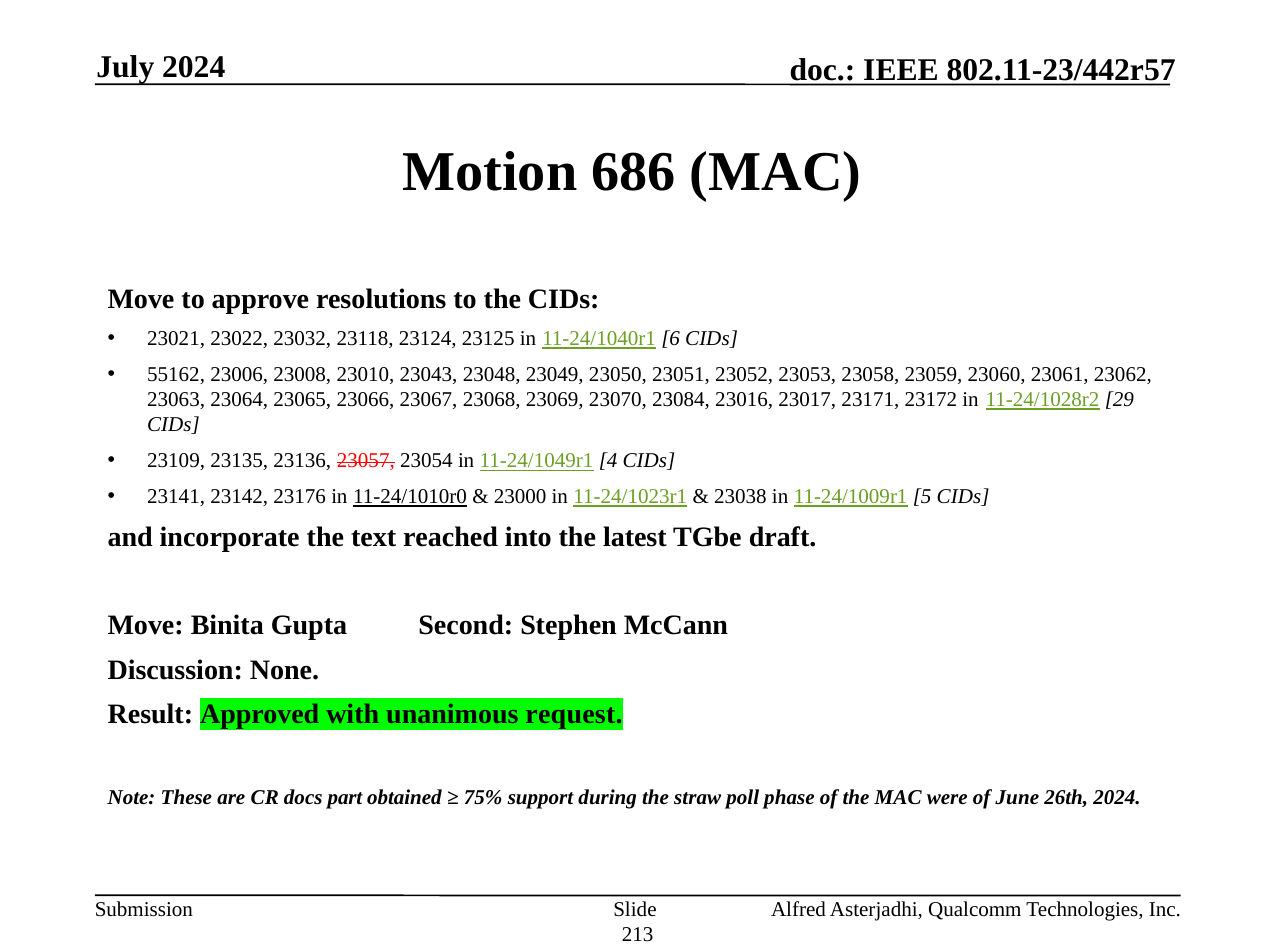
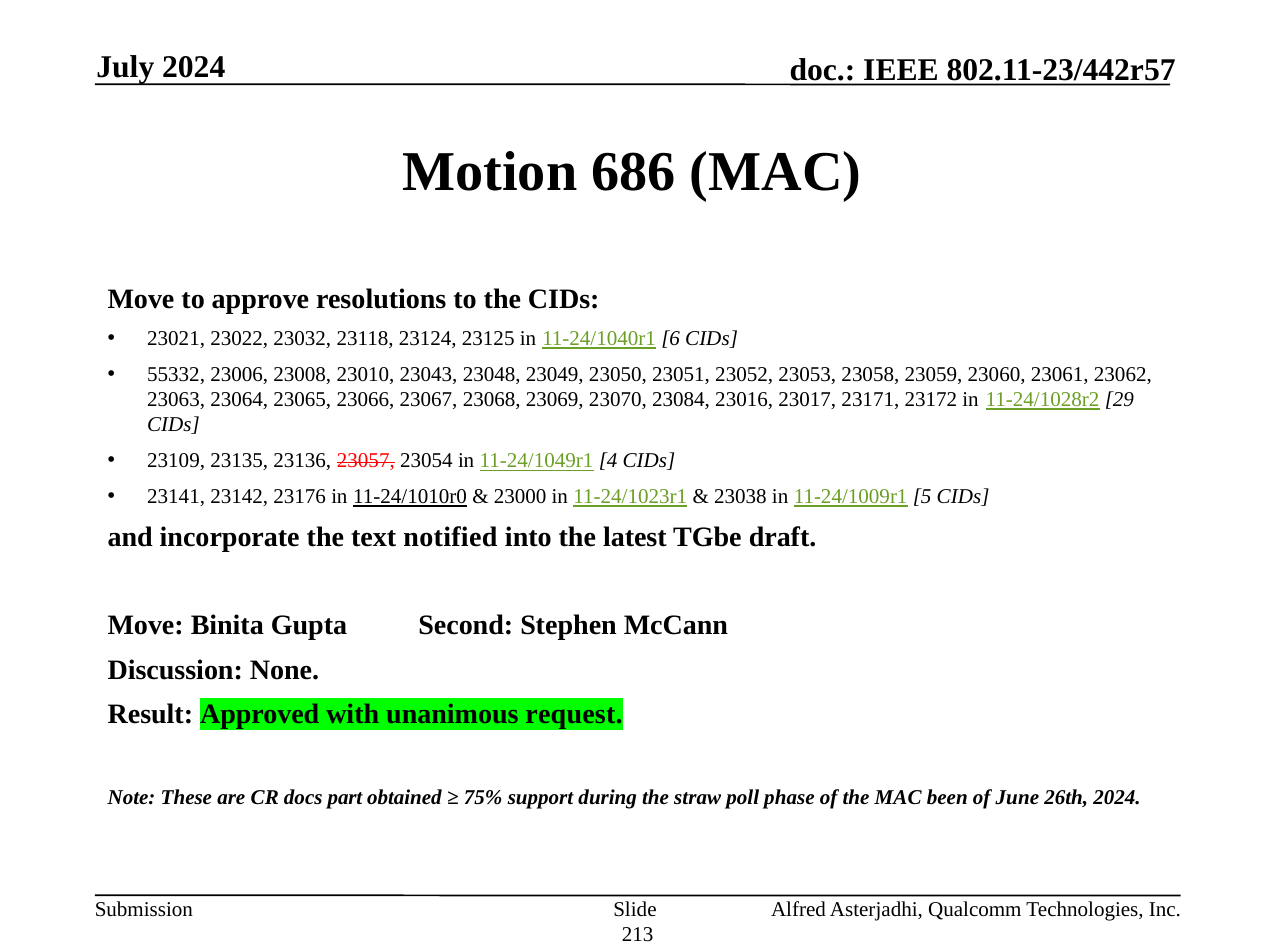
55162: 55162 -> 55332
reached: reached -> notified
were: were -> been
